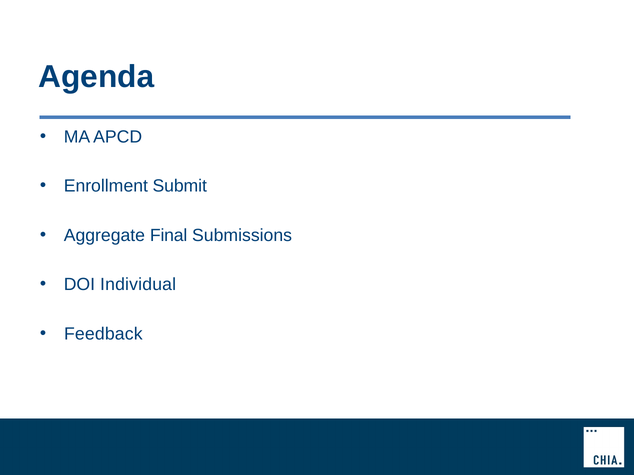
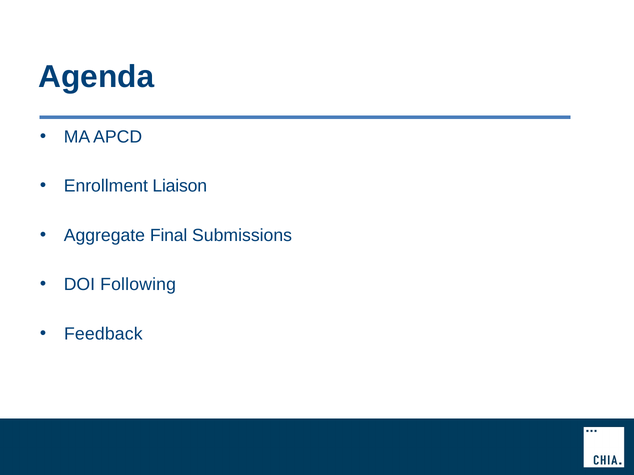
Submit: Submit -> Liaison
Individual: Individual -> Following
